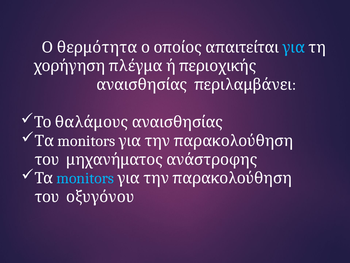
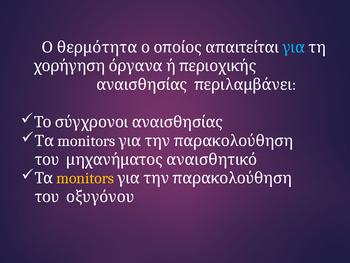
πλέγμα: πλέγμα -> όργανα
θαλάμους: θαλάμους -> σύγχρονοι
ανάστροφης: ανάστροφης -> αναισθητικό
monitors at (85, 178) colour: light blue -> yellow
